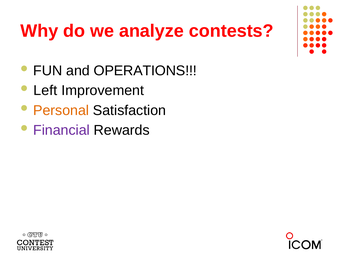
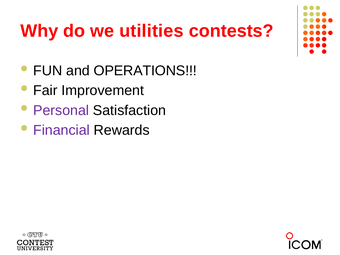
analyze: analyze -> utilities
Left: Left -> Fair
Personal colour: orange -> purple
